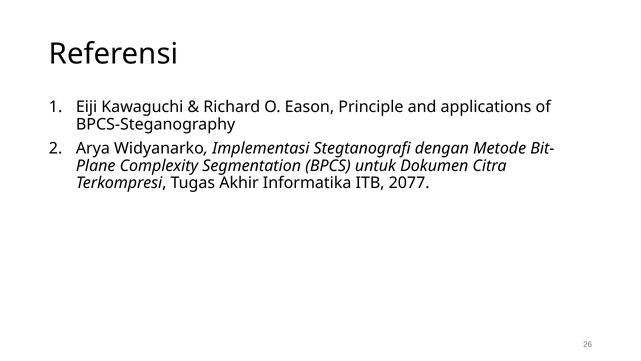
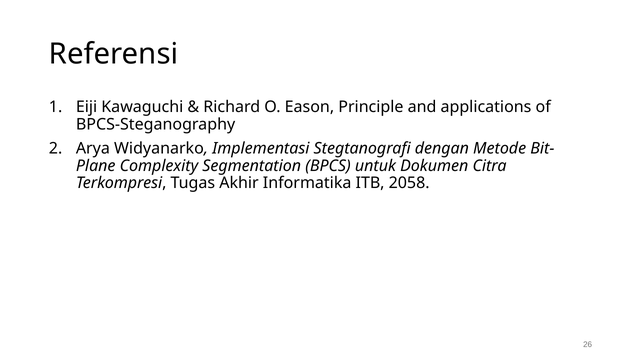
2077: 2077 -> 2058
